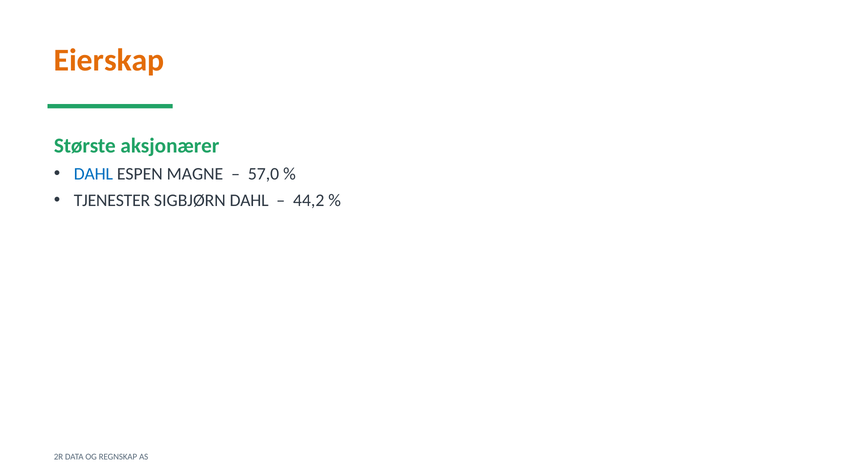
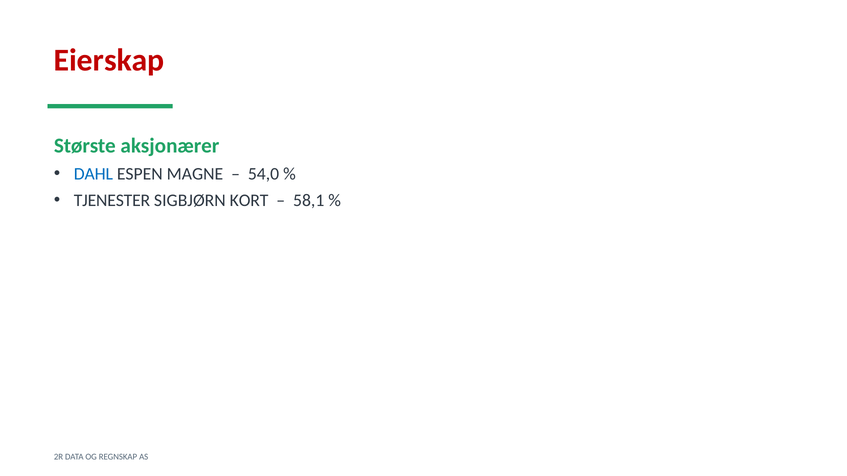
Eierskap colour: orange -> red
57,0: 57,0 -> 54,0
SIGBJØRN DAHL: DAHL -> KORT
44,2: 44,2 -> 58,1
